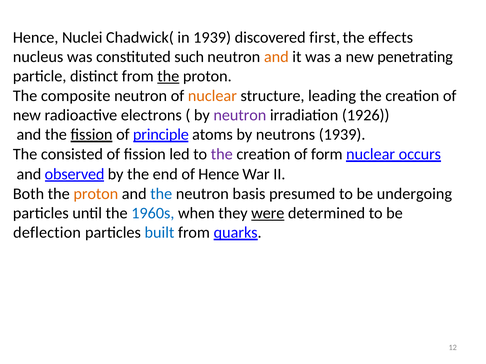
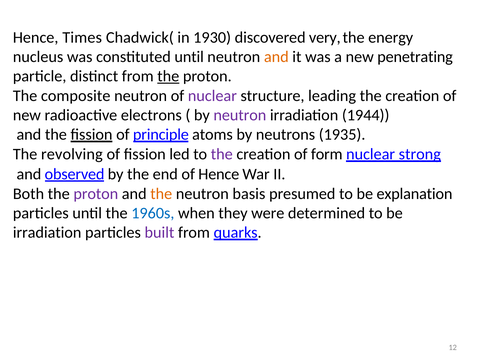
Nuclei: Nuclei -> Times
in 1939: 1939 -> 1930
first: first -> very
effects: effects -> energy
constituted such: such -> until
nuclear at (212, 96) colour: orange -> purple
1926: 1926 -> 1944
neutrons 1939: 1939 -> 1935
consisted: consisted -> revolving
occurs: occurs -> strong
proton at (96, 194) colour: orange -> purple
the at (161, 194) colour: blue -> orange
undergoing: undergoing -> explanation
were underline: present -> none
deflection at (47, 233): deflection -> irradiation
built colour: blue -> purple
